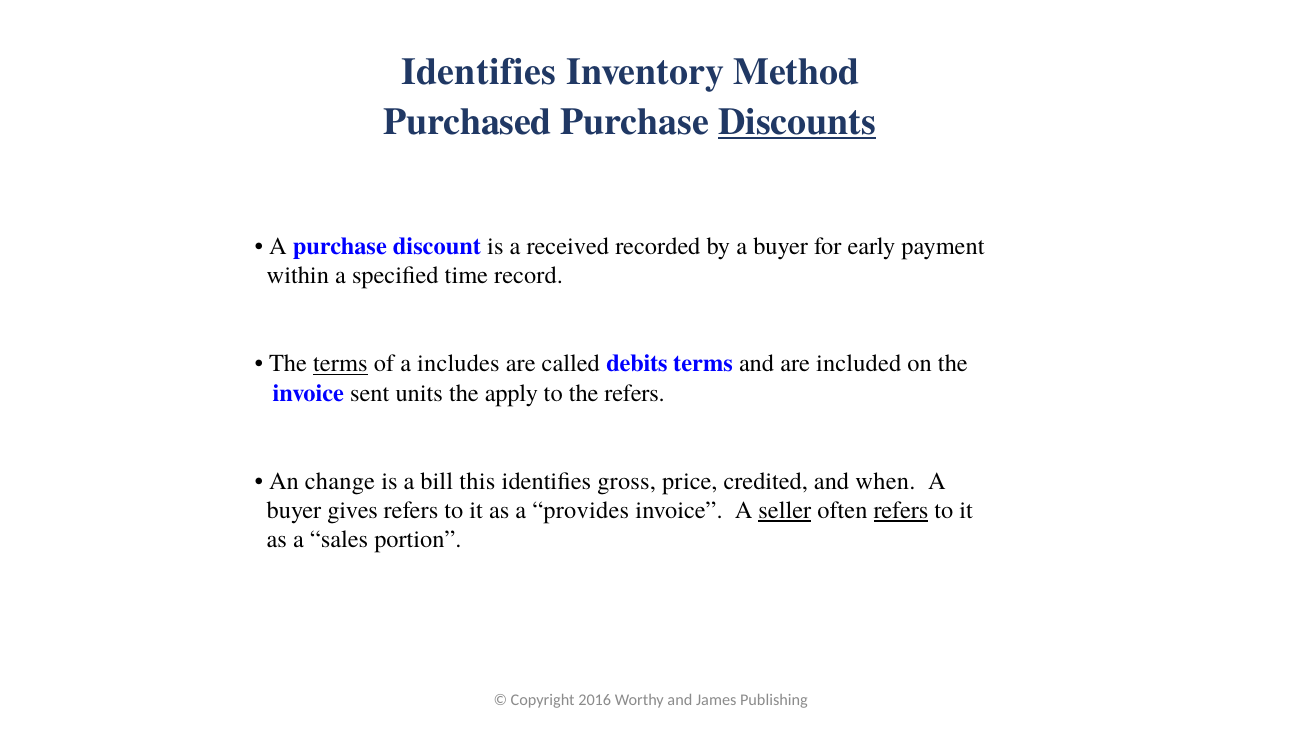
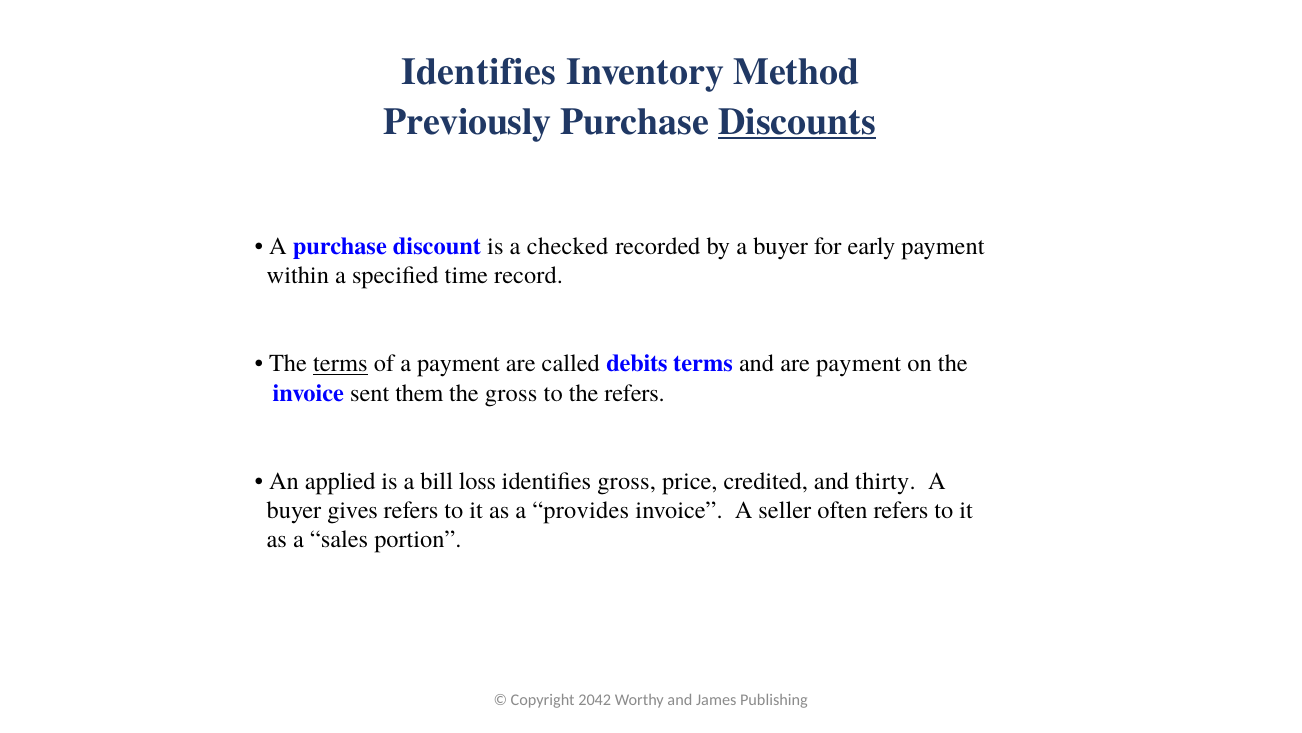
Purchased: Purchased -> Previously
received: received -> checked
a includes: includes -> payment
are included: included -> payment
units: units -> them
the apply: apply -> gross
change: change -> applied
this: this -> loss
when: when -> thirty
seller underline: present -> none
refers at (901, 510) underline: present -> none
2016: 2016 -> 2042
